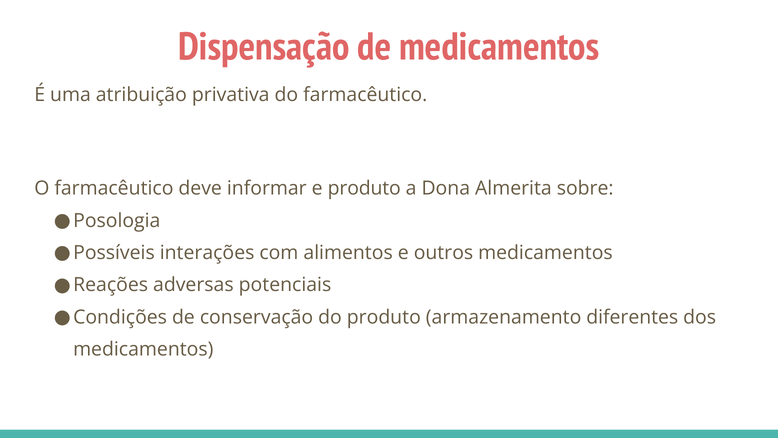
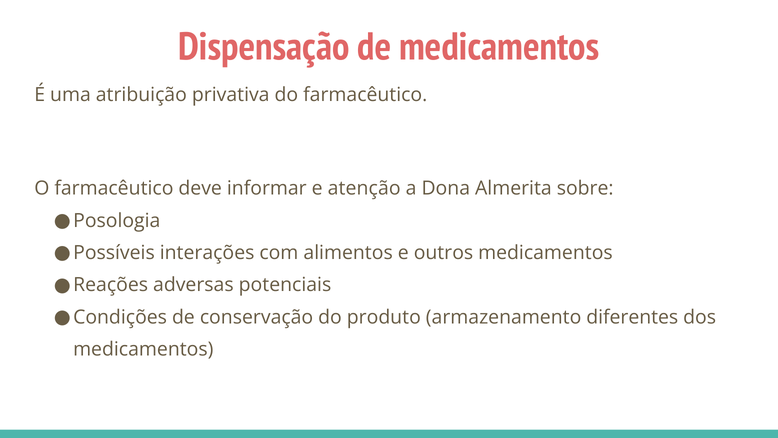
e produto: produto -> atenção
